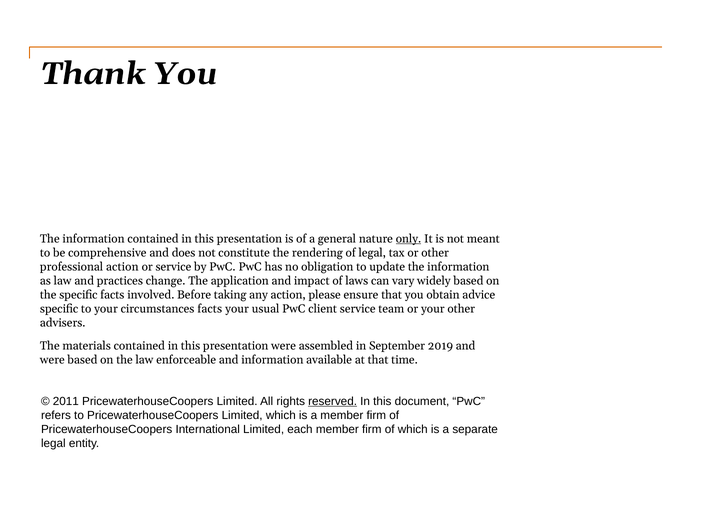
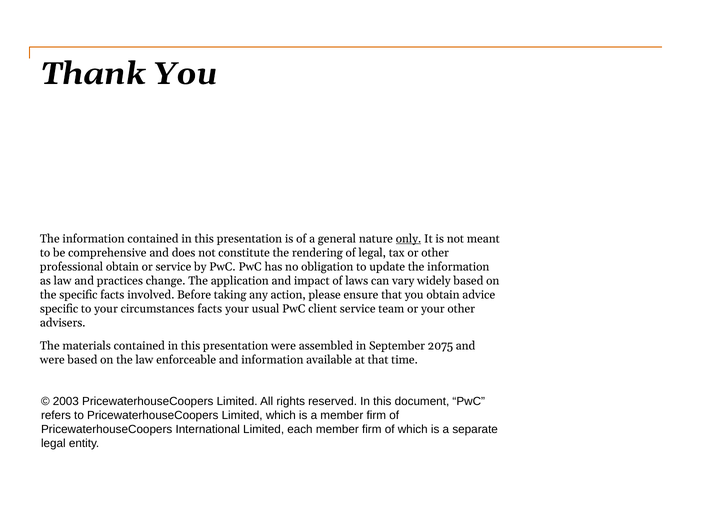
professional action: action -> obtain
2019: 2019 -> 2075
2011: 2011 -> 2003
reserved underline: present -> none
